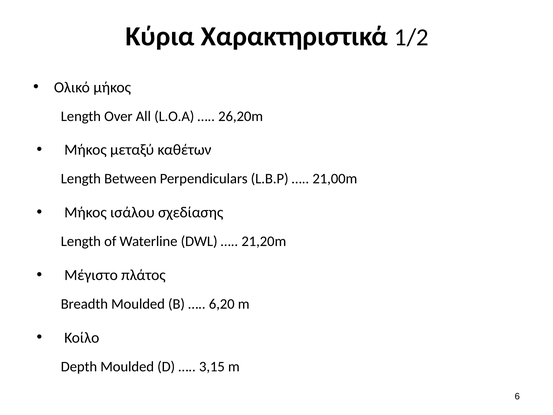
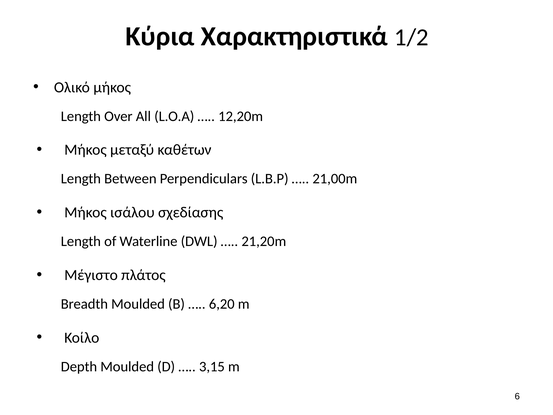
26,20m: 26,20m -> 12,20m
